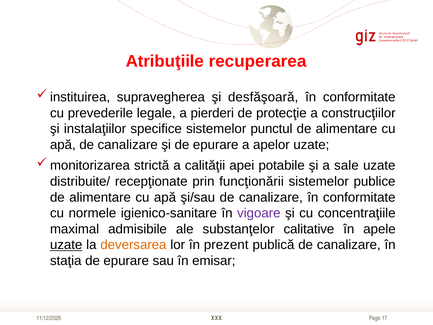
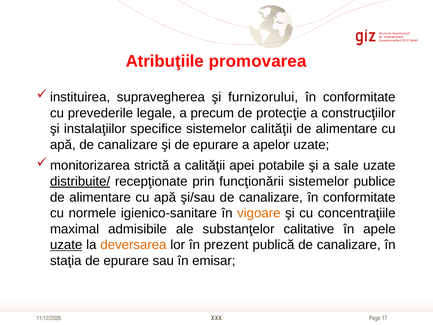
recuperarea: recuperarea -> promovarea
desfăşoară: desfăşoară -> furnizorului
pierderi: pierderi -> precum
sistemelor punctul: punctul -> calităţii
distribuite/ underline: none -> present
vigoare colour: purple -> orange
